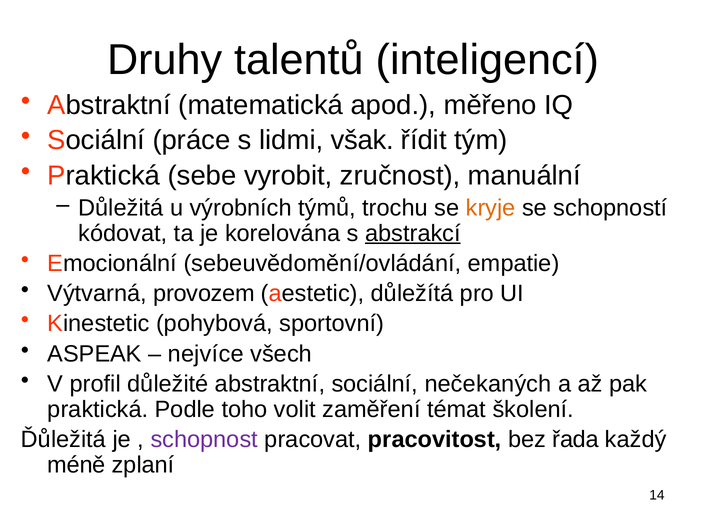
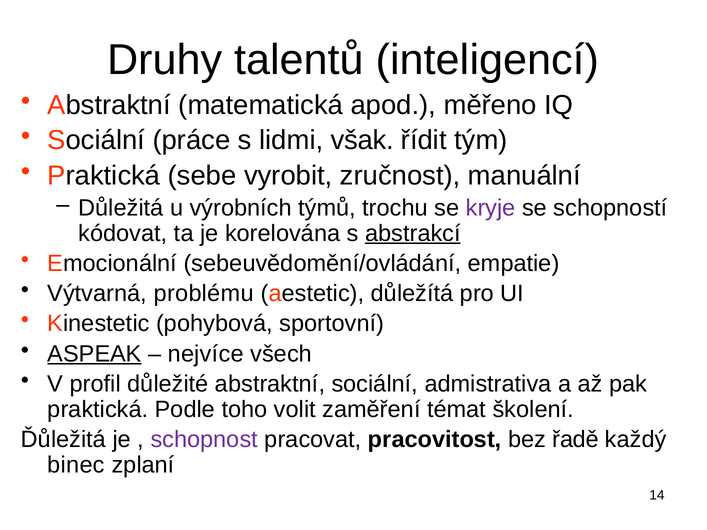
kryje colour: orange -> purple
provozem: provozem -> problému
ASPEAK underline: none -> present
nečekaných: nečekaných -> admistrativa
řada: řada -> řadě
méně: méně -> binec
